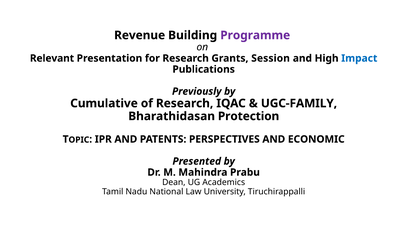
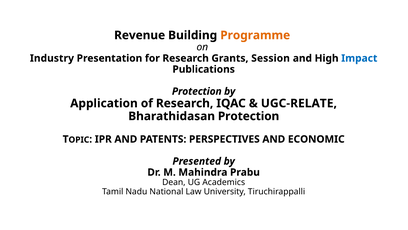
Programme colour: purple -> orange
Relevant: Relevant -> Industry
Previously at (197, 91): Previously -> Protection
Cumulative: Cumulative -> Application
UGC-FAMILY: UGC-FAMILY -> UGC-RELATE
